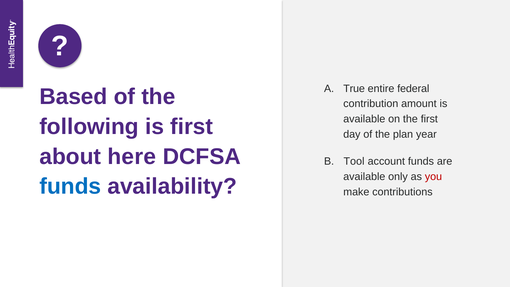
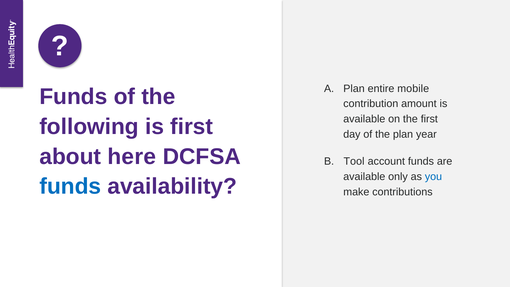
True at (354, 88): True -> Plan
federal: federal -> mobile
Based at (73, 97): Based -> Funds
you colour: red -> blue
